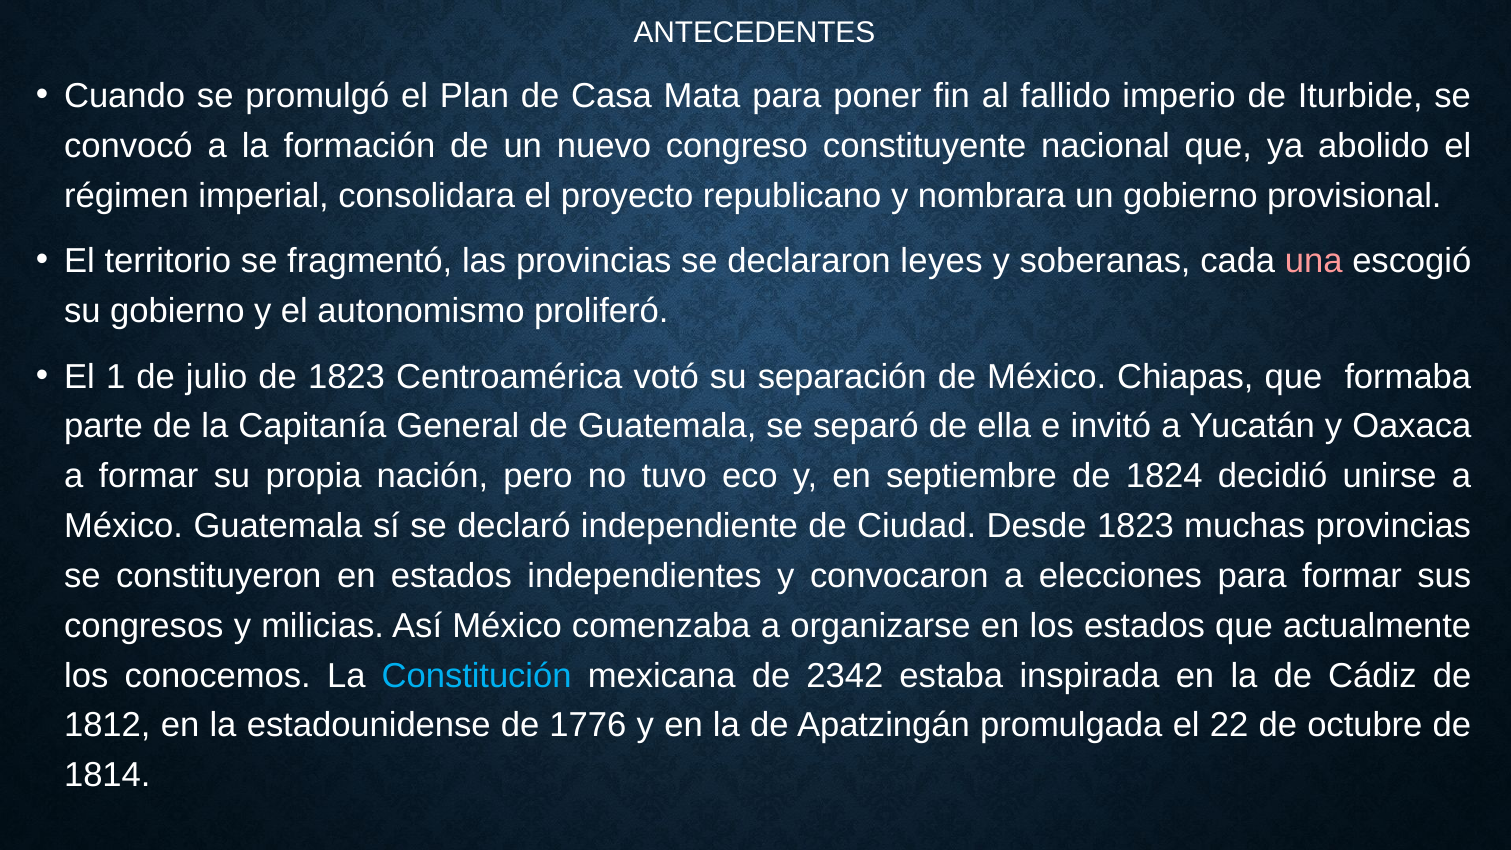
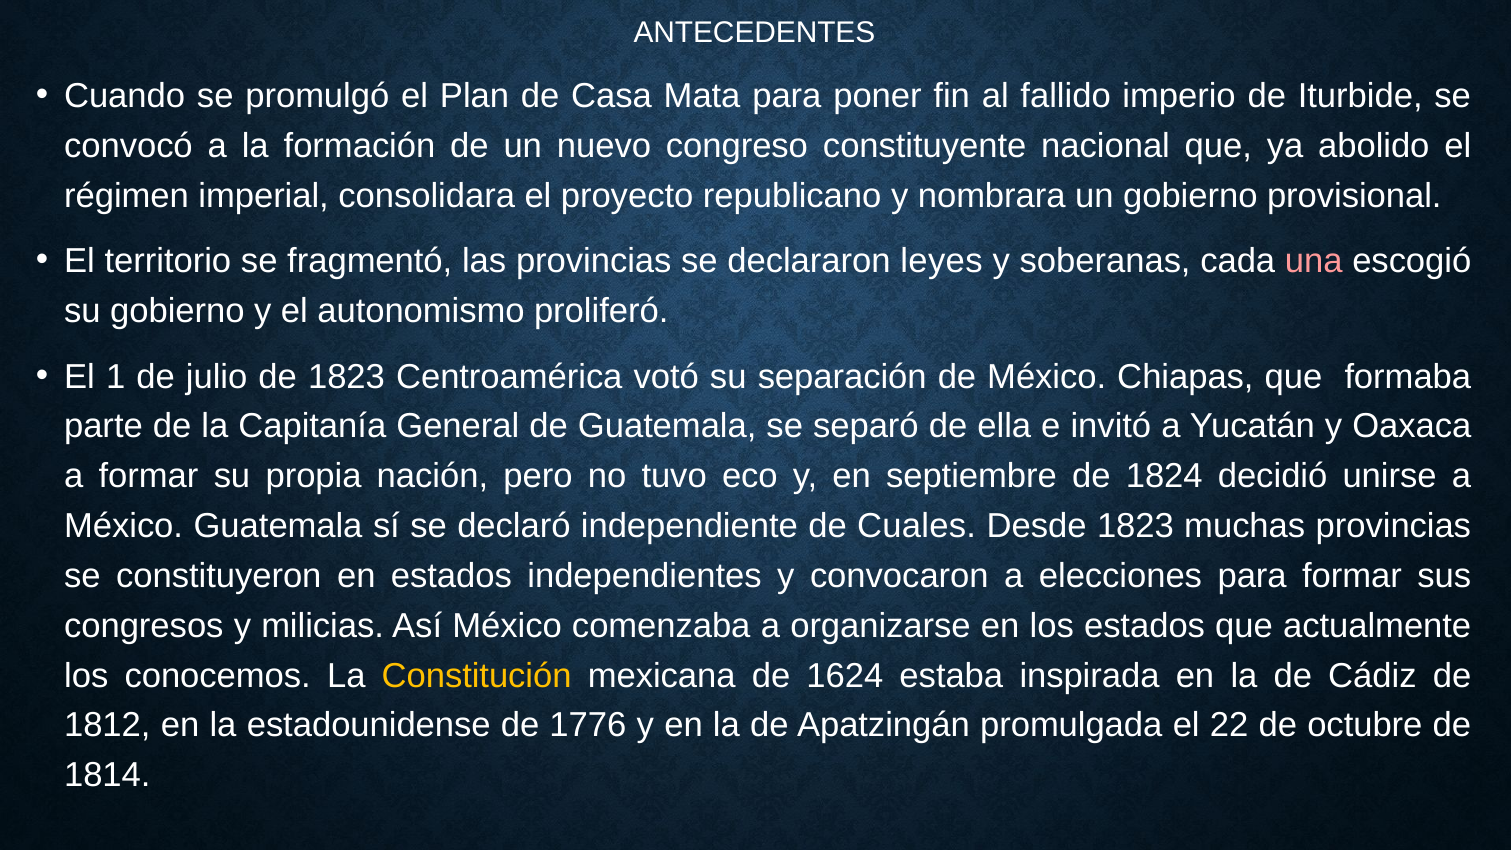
Ciudad: Ciudad -> Cuales
Constitución colour: light blue -> yellow
2342: 2342 -> 1624
